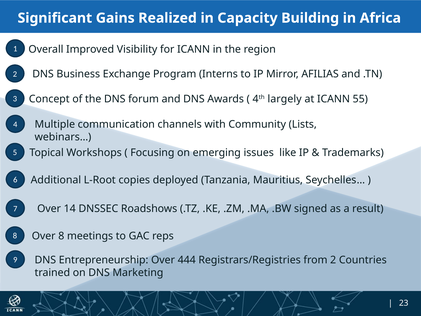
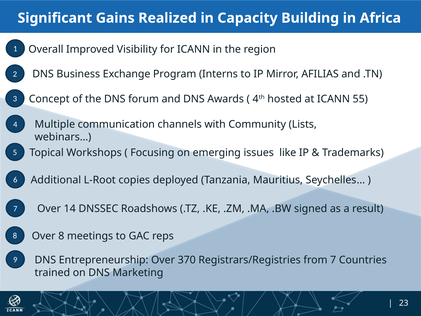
largely: largely -> hosted
444: 444 -> 370
from 2: 2 -> 7
